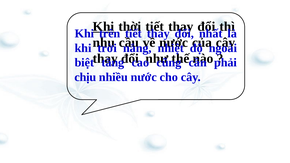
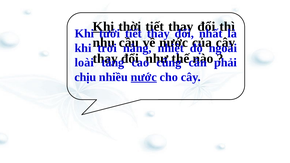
trên: trên -> tưới
biệt: biệt -> loài
nước at (144, 77) underline: none -> present
